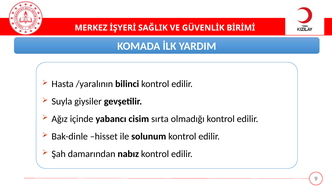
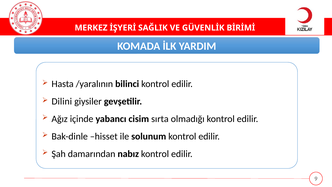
Suyla: Suyla -> Dilini
